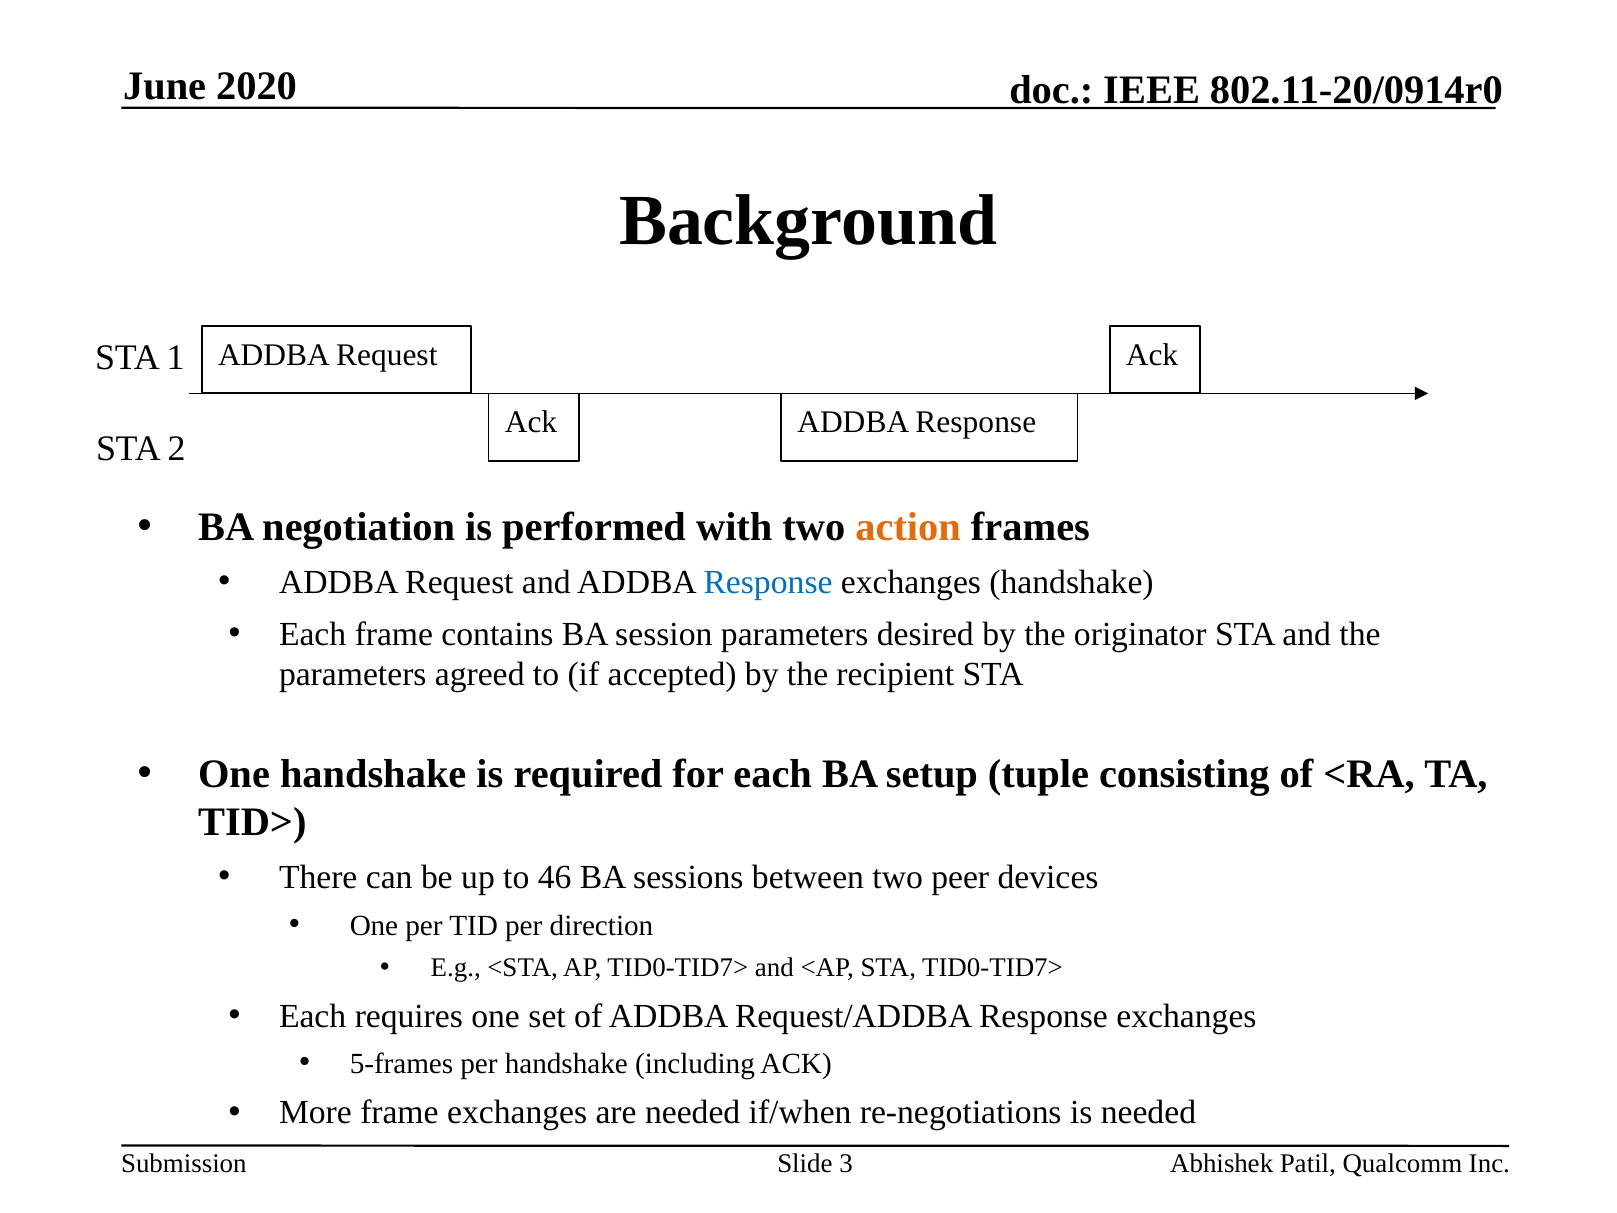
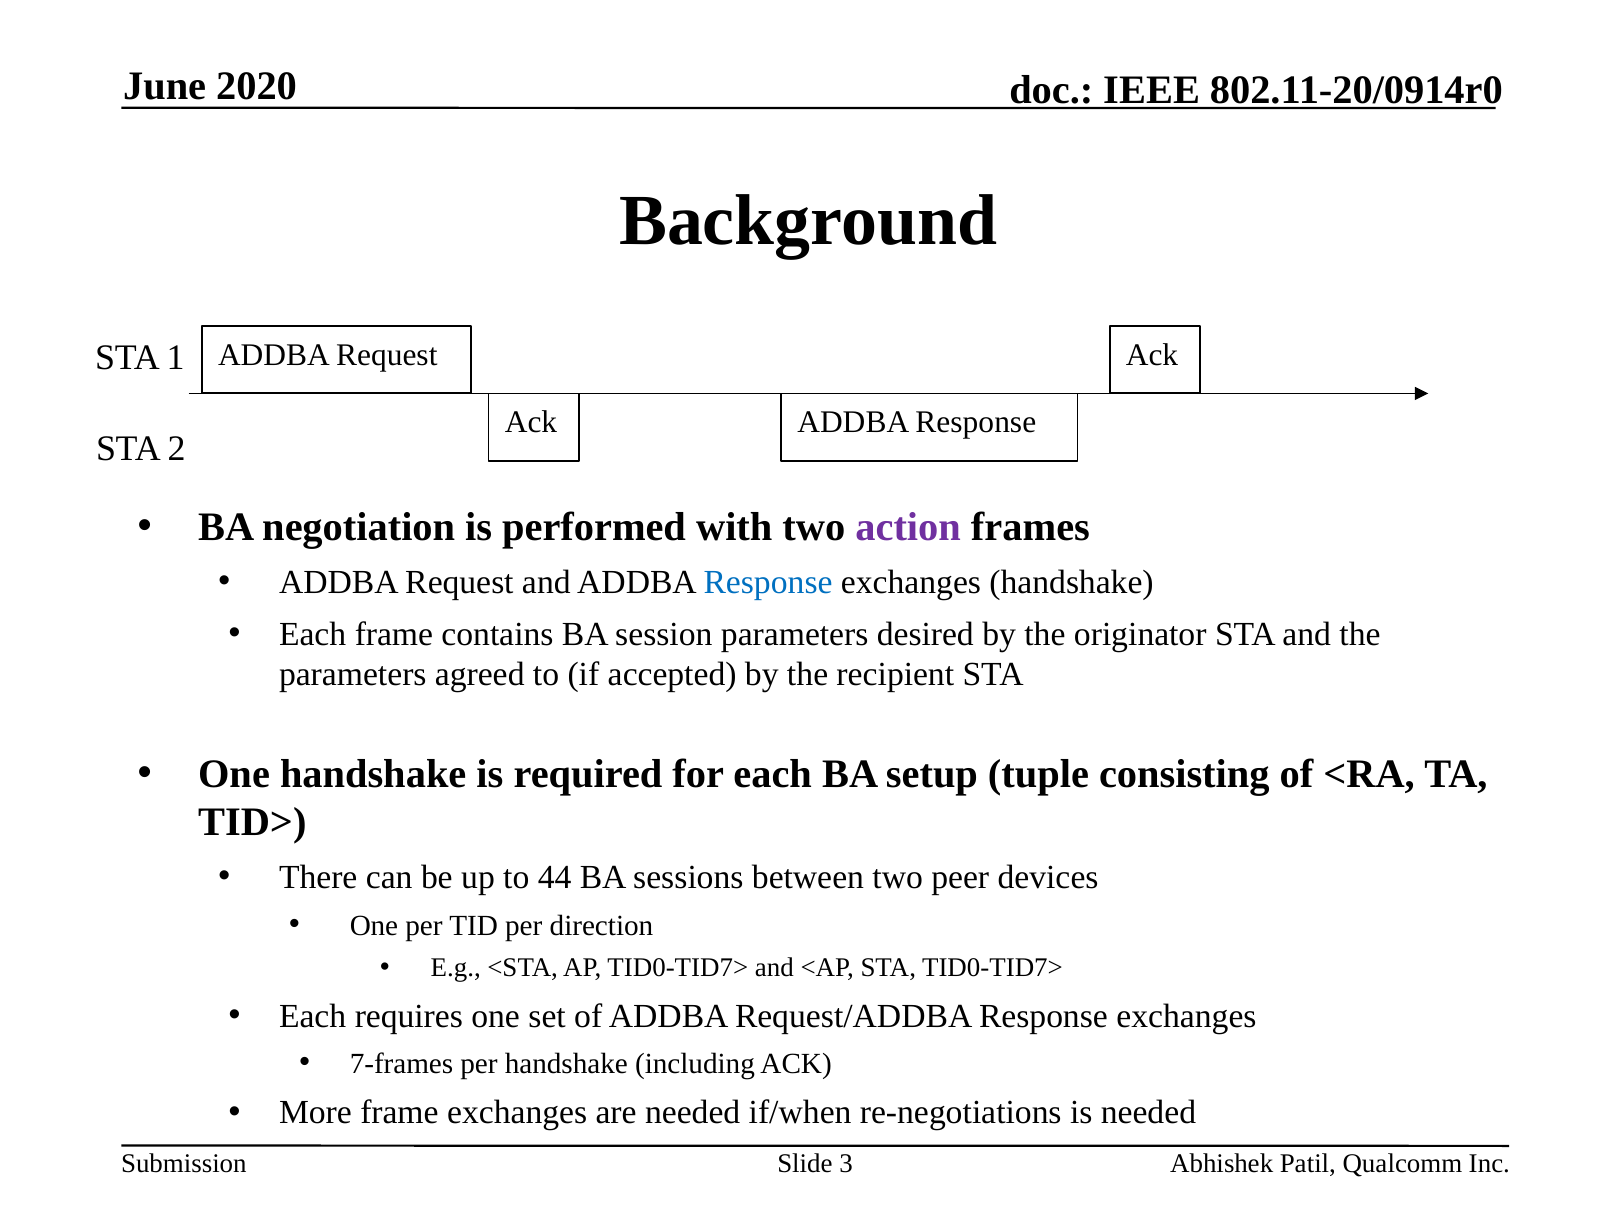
action colour: orange -> purple
46: 46 -> 44
5-frames: 5-frames -> 7-frames
